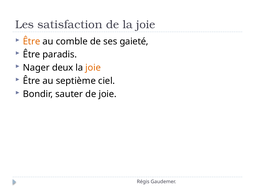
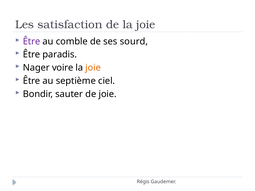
Être at (32, 41) colour: orange -> purple
gaieté: gaieté -> sourd
deux: deux -> voire
